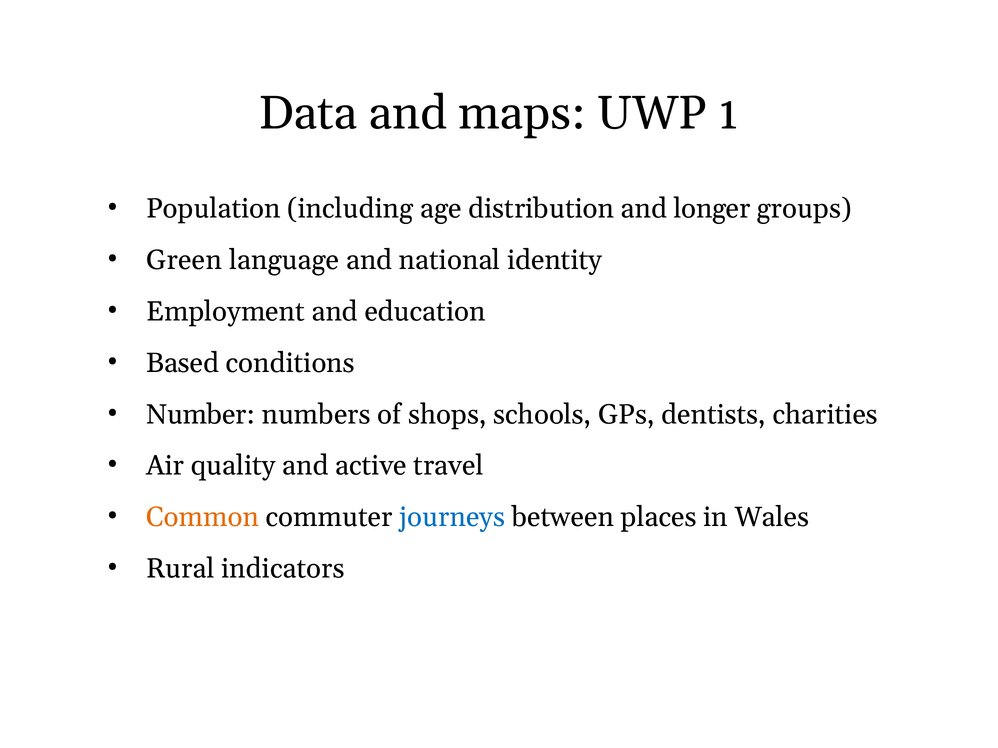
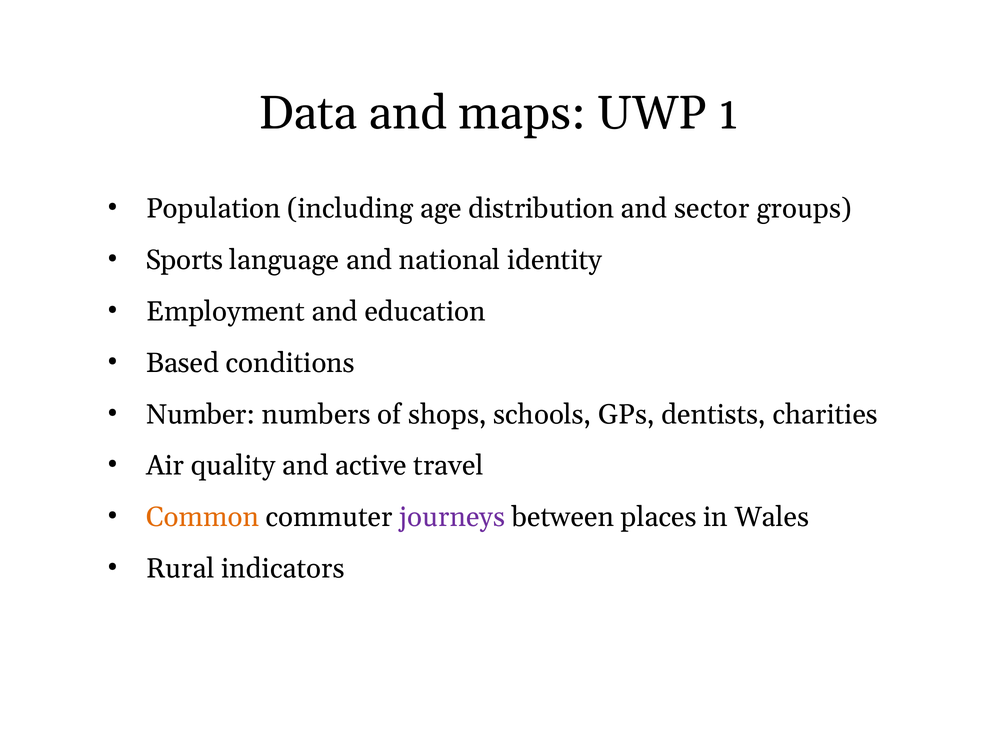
longer: longer -> sector
Green: Green -> Sports
journeys colour: blue -> purple
